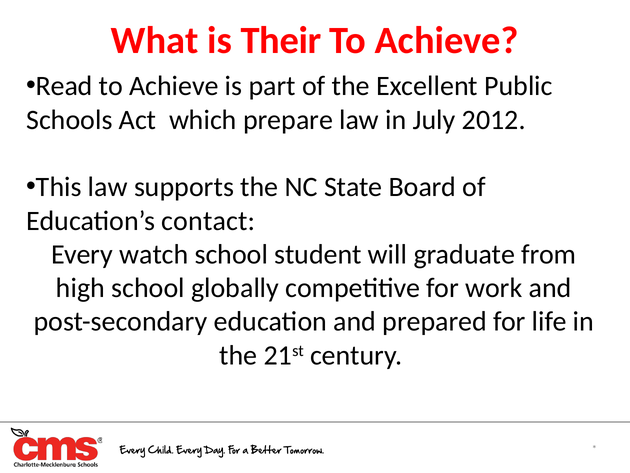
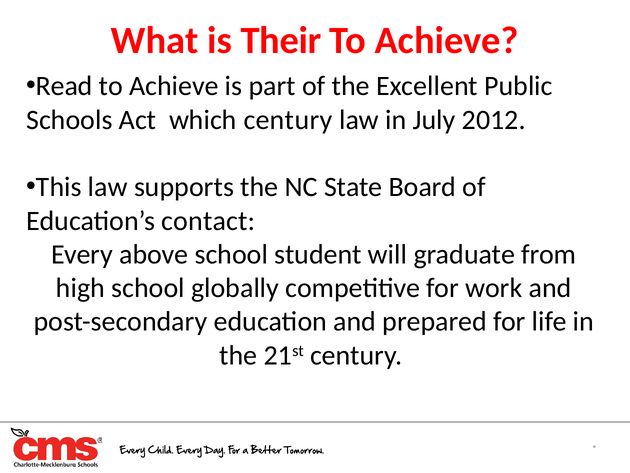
which prepare: prepare -> century
watch: watch -> above
